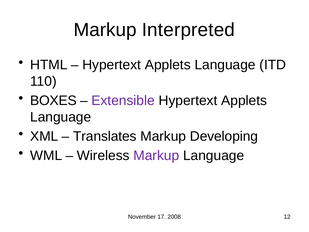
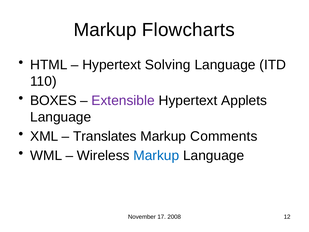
Interpreted: Interpreted -> Flowcharts
Applets at (168, 65): Applets -> Solving
Developing: Developing -> Comments
Markup at (156, 155) colour: purple -> blue
